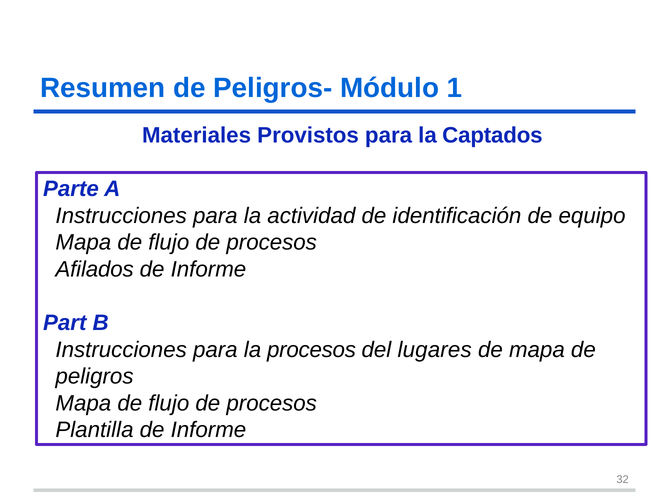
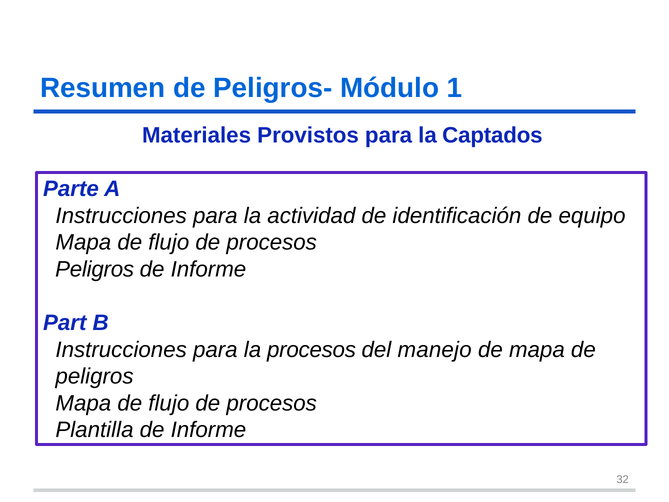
Afilados at (95, 269): Afilados -> Peligros
lugares: lugares -> manejo
